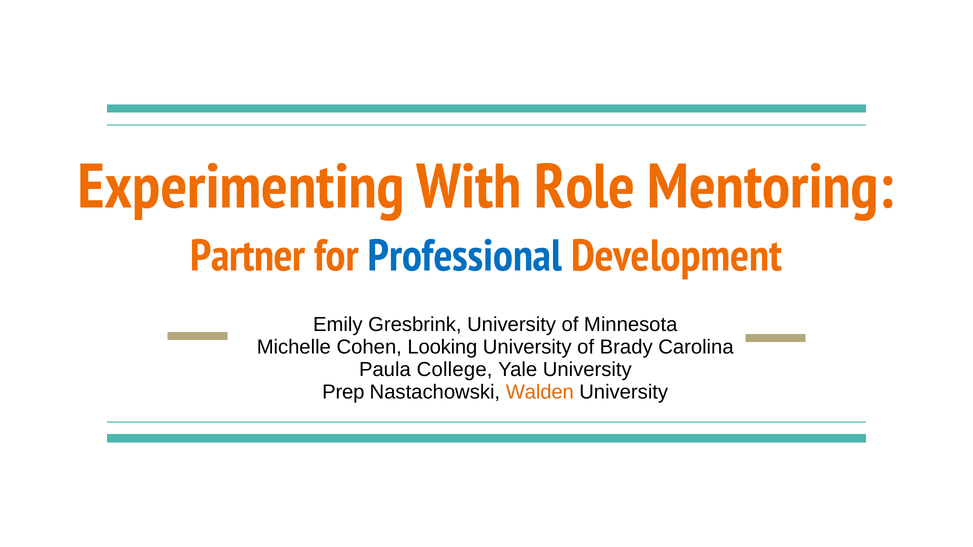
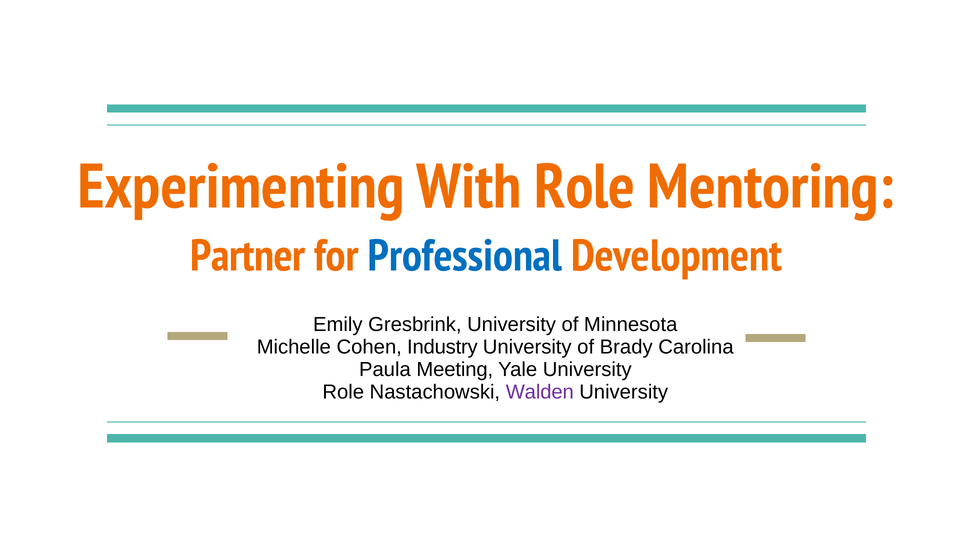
Looking: Looking -> Industry
College: College -> Meeting
Prep at (343, 392): Prep -> Role
Walden colour: orange -> purple
